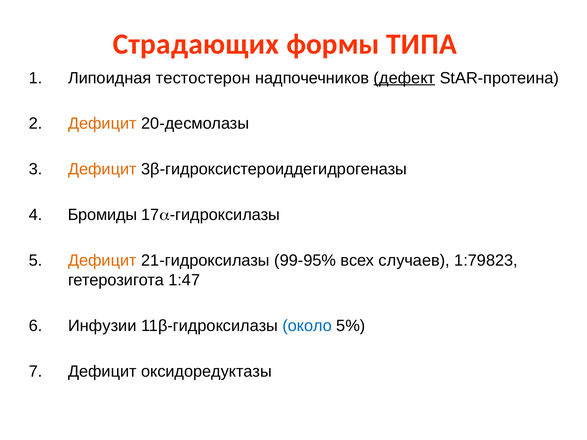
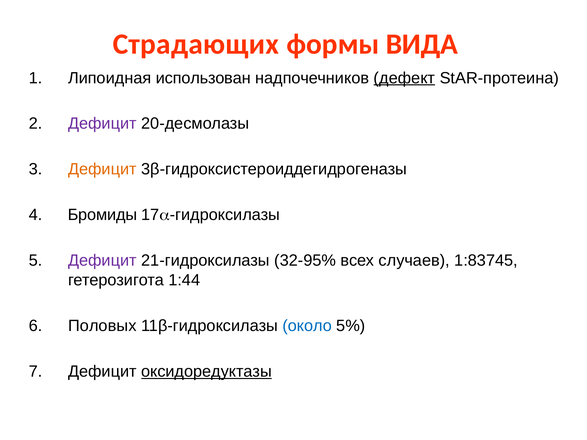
ТИПА: ТИПА -> ВИДА
тестостерон: тестостерон -> использован
Дефицит at (102, 124) colour: orange -> purple
Дефицит at (102, 261) colour: orange -> purple
99-95%: 99-95% -> 32-95%
1:79823: 1:79823 -> 1:83745
1:47: 1:47 -> 1:44
Инфузии: Инфузии -> Половых
оксидоредуктазы underline: none -> present
